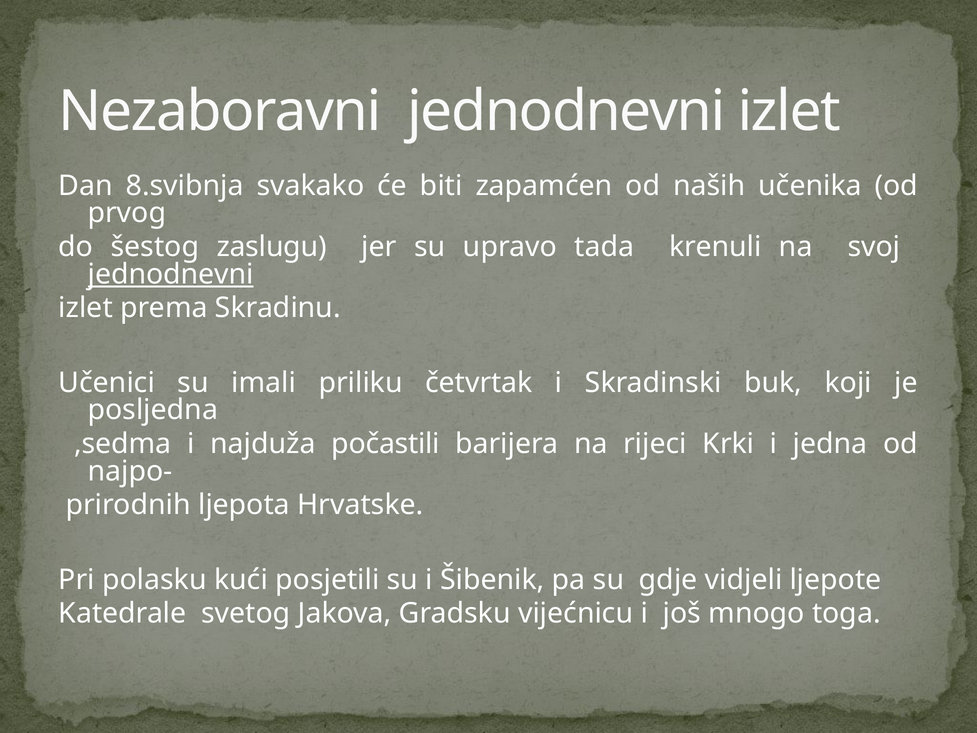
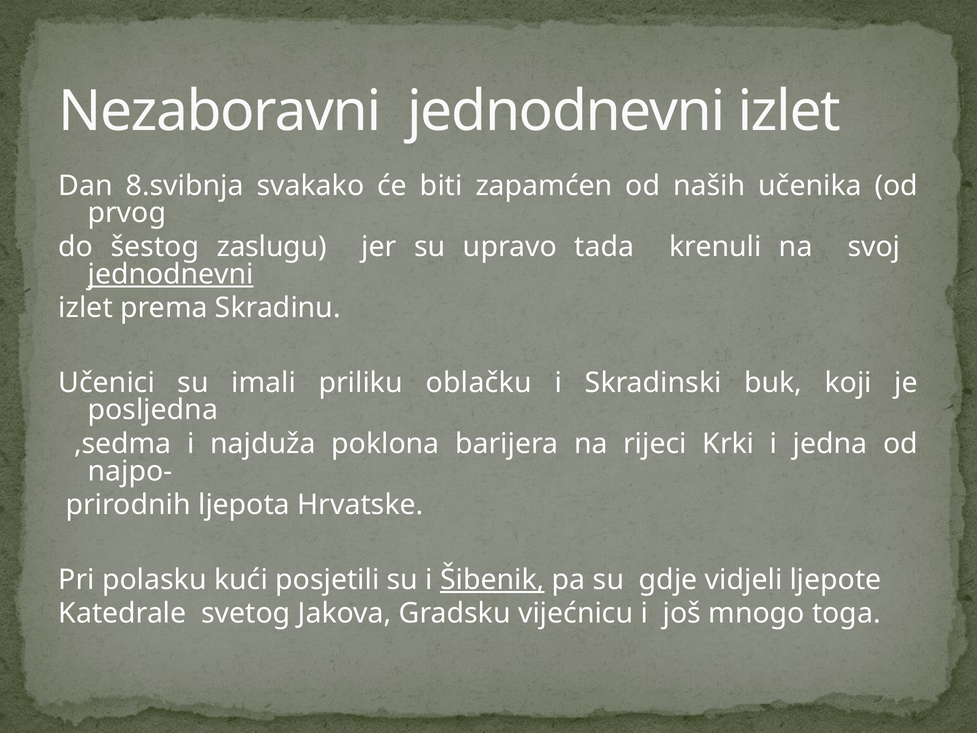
četvrtak: četvrtak -> oblačku
počastili: počastili -> poklona
Šibenik underline: none -> present
